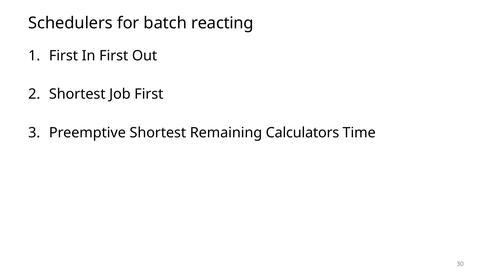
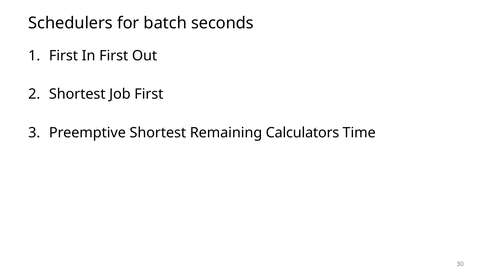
reacting: reacting -> seconds
